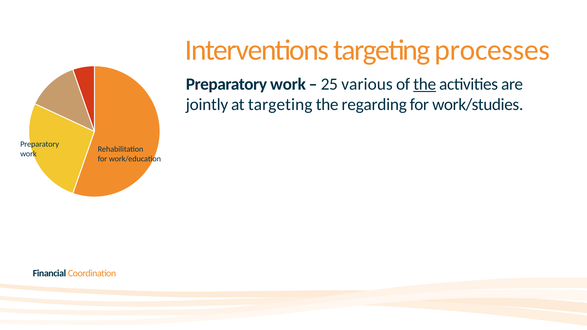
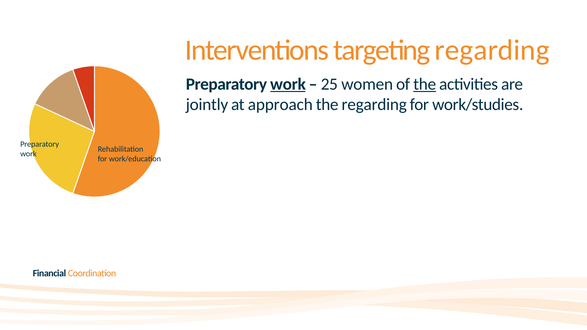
targeting processes: processes -> regarding
work at (288, 84) underline: none -> present
various: various -> women
at targeting: targeting -> approach
